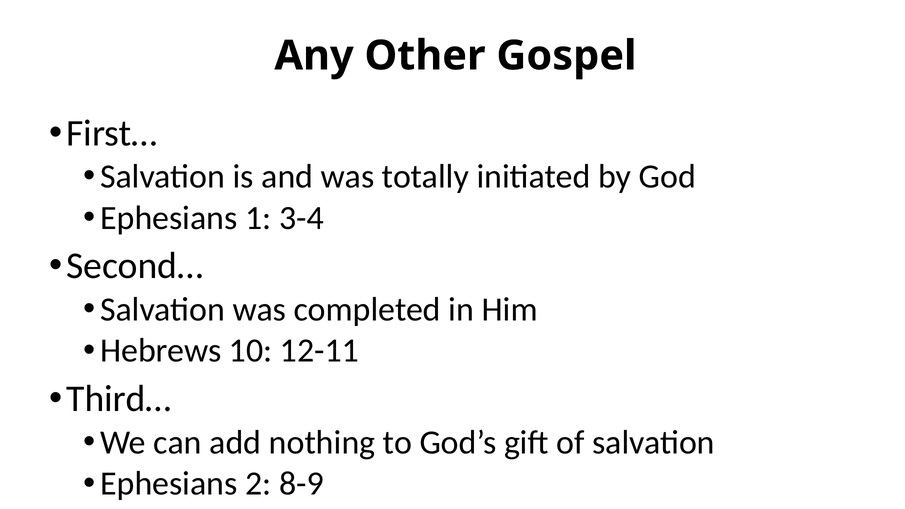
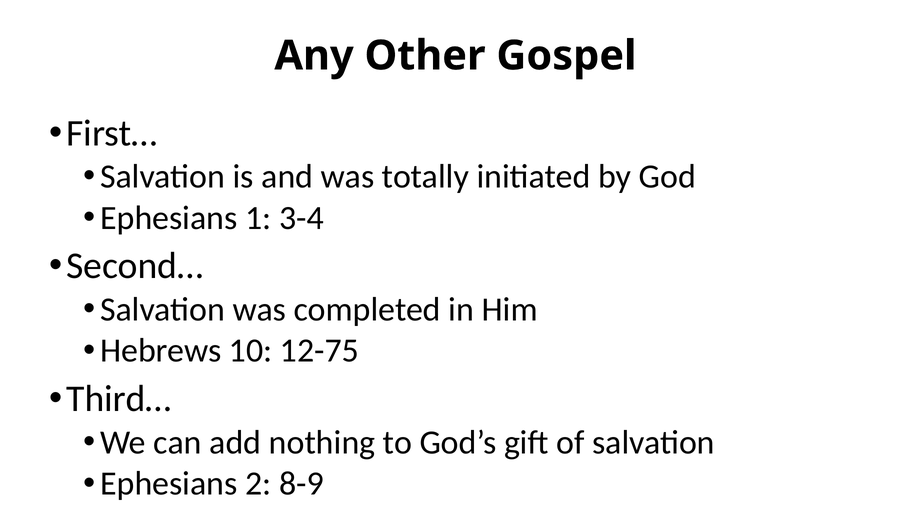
12-11: 12-11 -> 12-75
